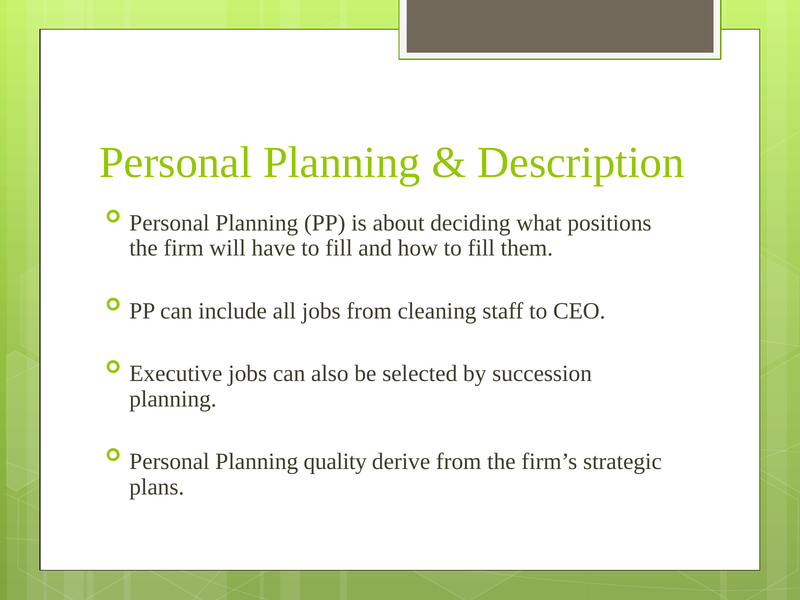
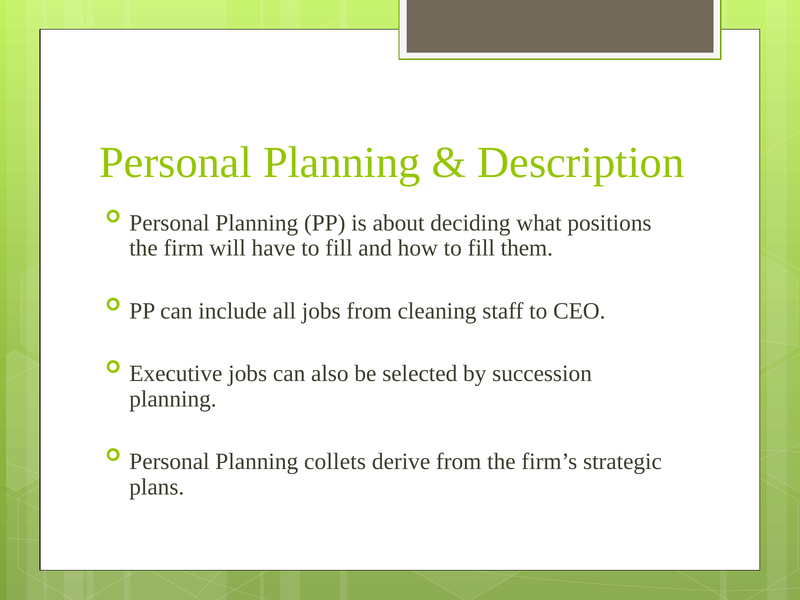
quality: quality -> collets
